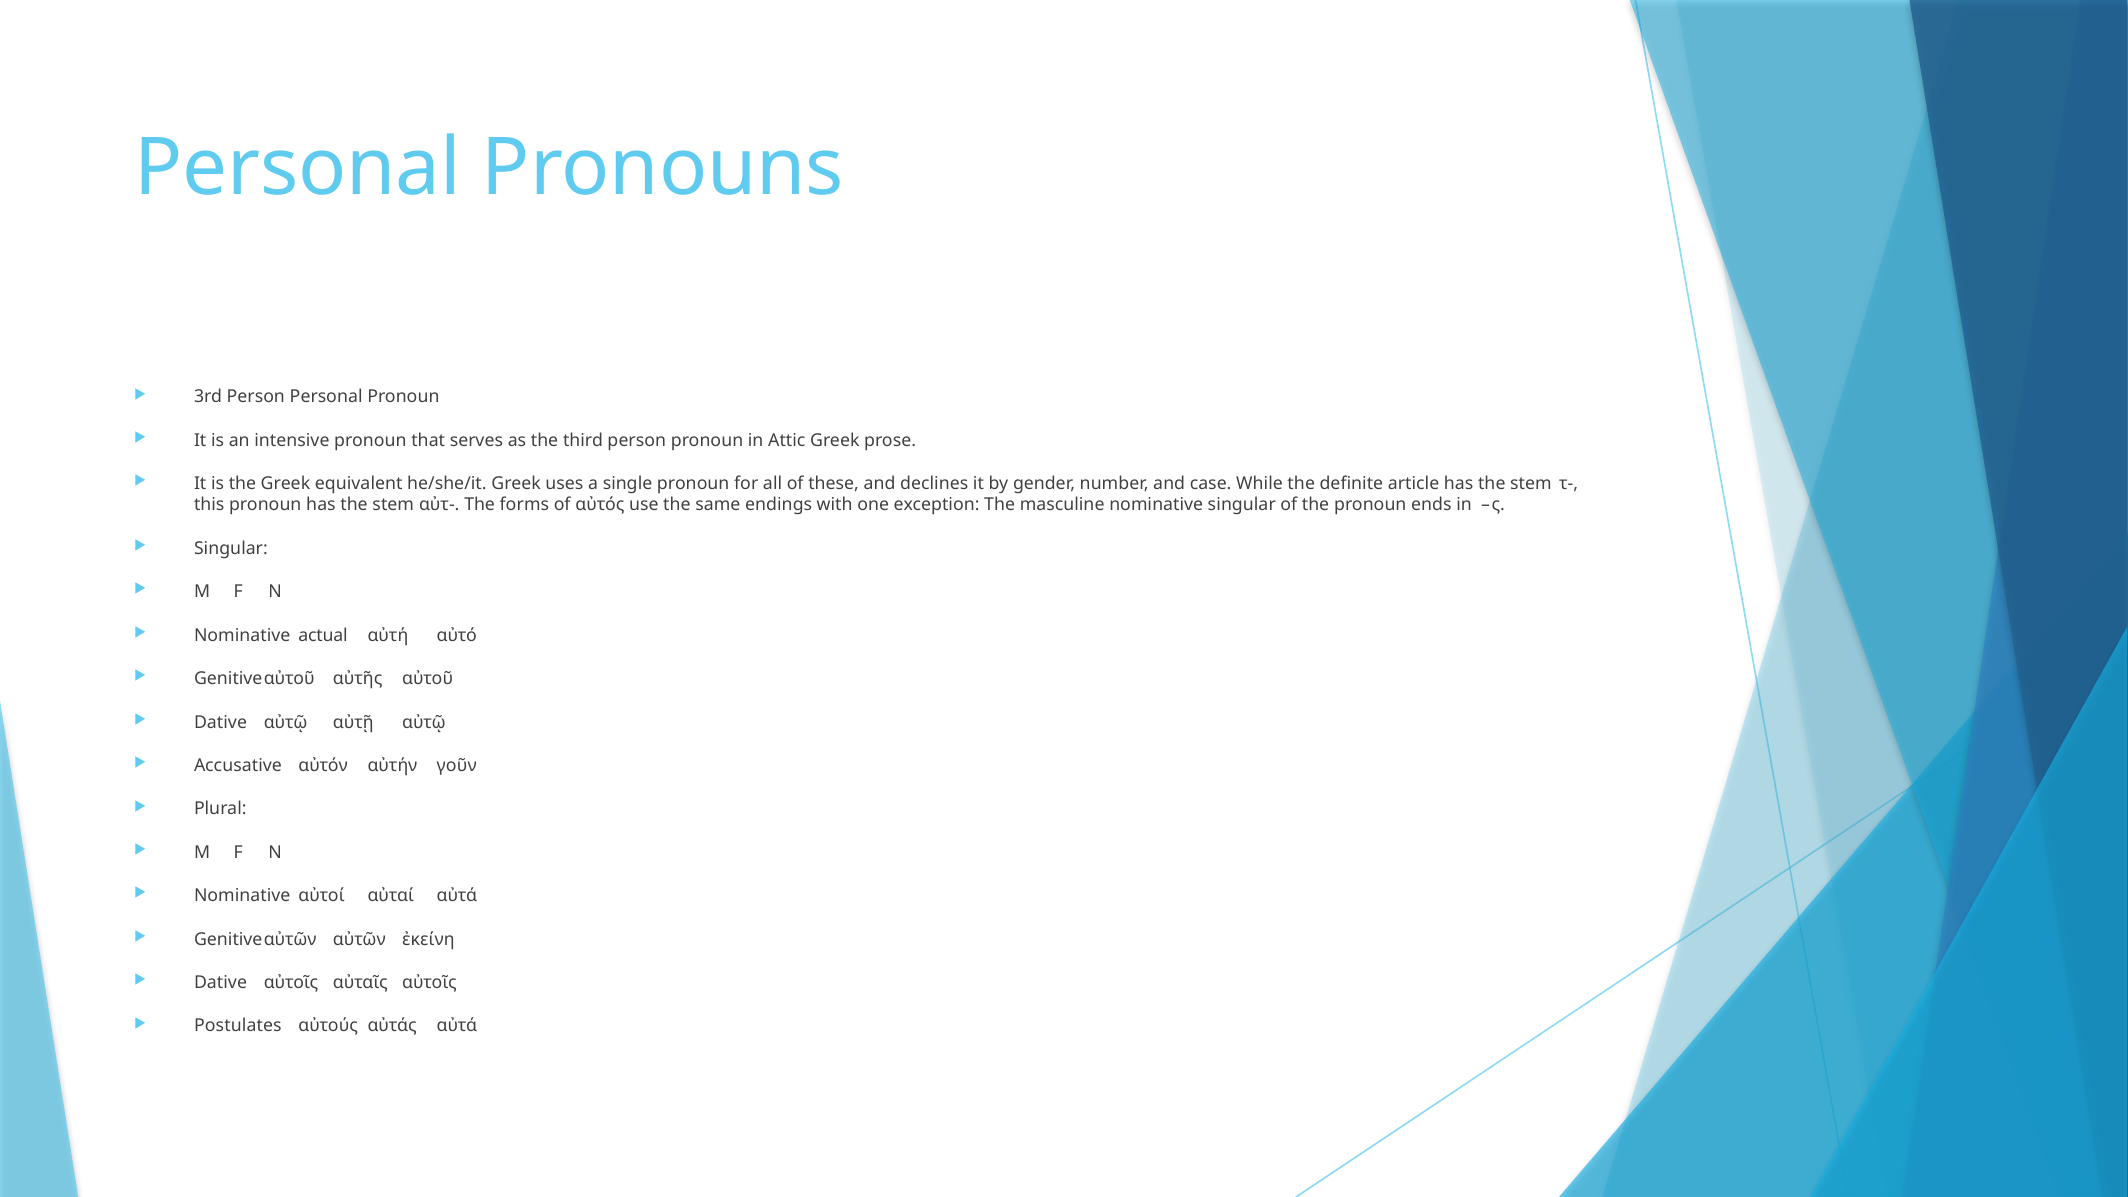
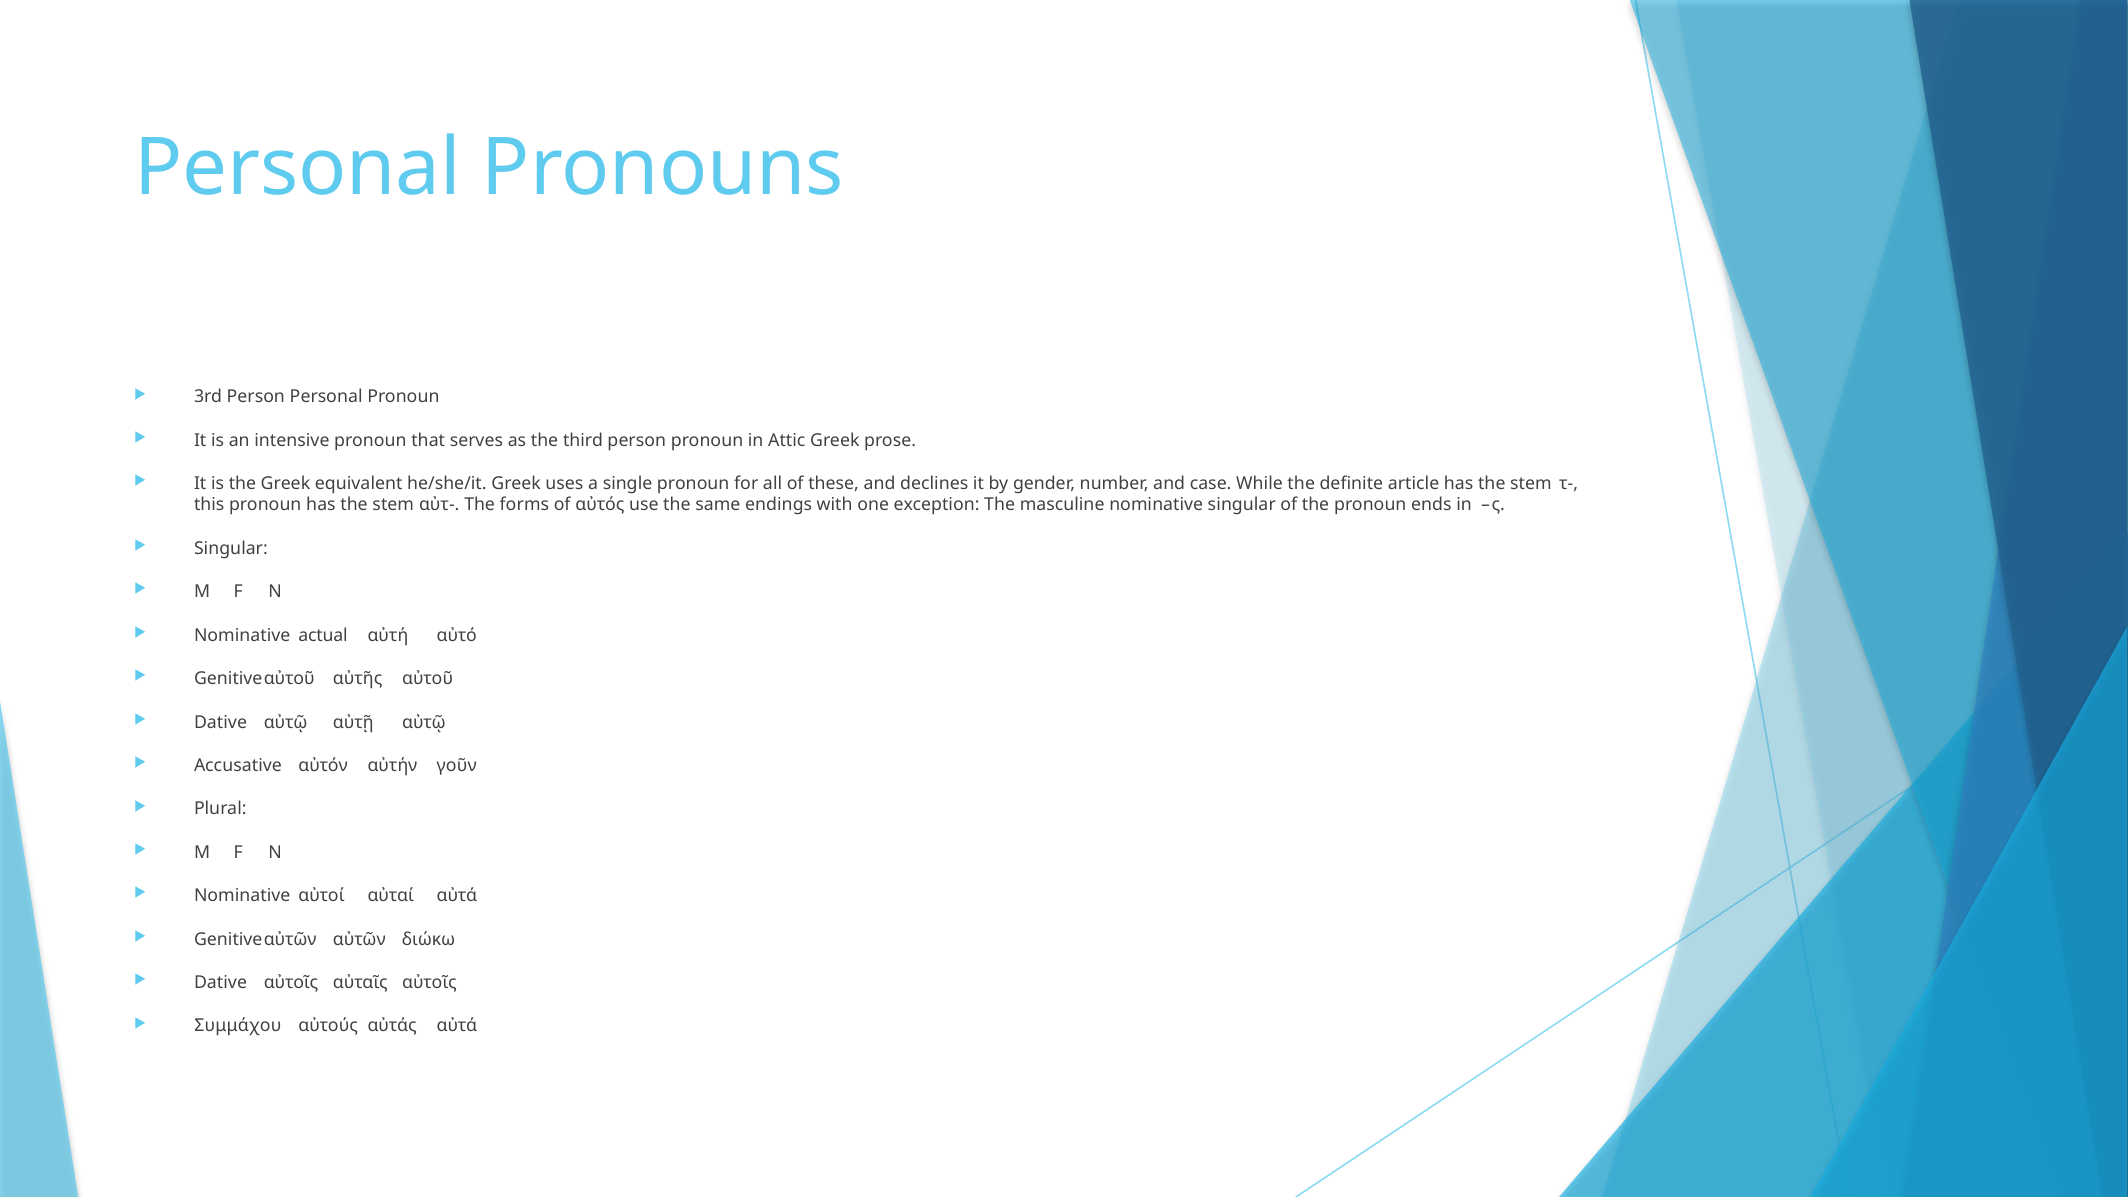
ἐκείνη: ἐκείνη -> διώκω
Postulates: Postulates -> Συμμάχου
